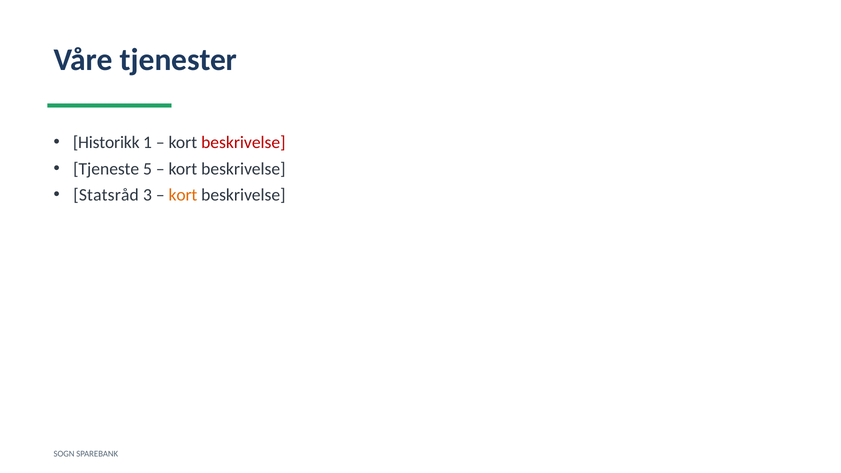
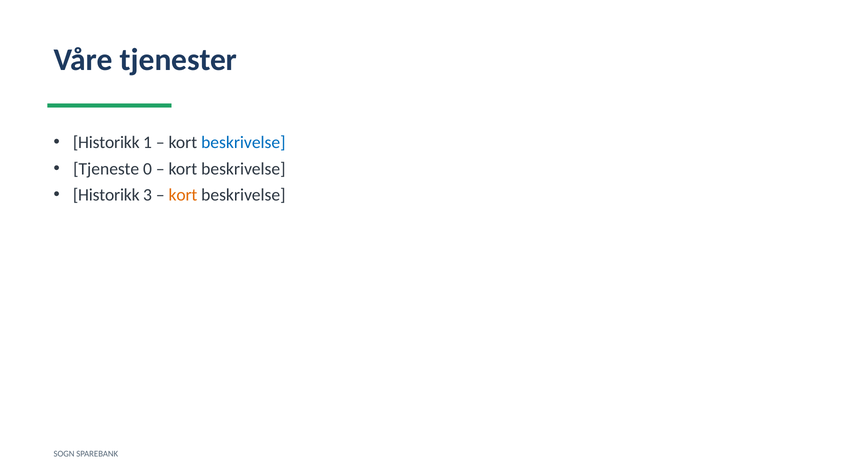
beskrivelse at (243, 142) colour: red -> blue
5: 5 -> 0
Statsråd at (106, 195): Statsråd -> Historikk
